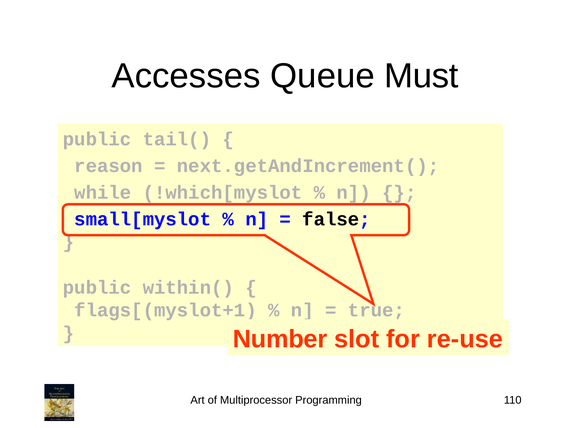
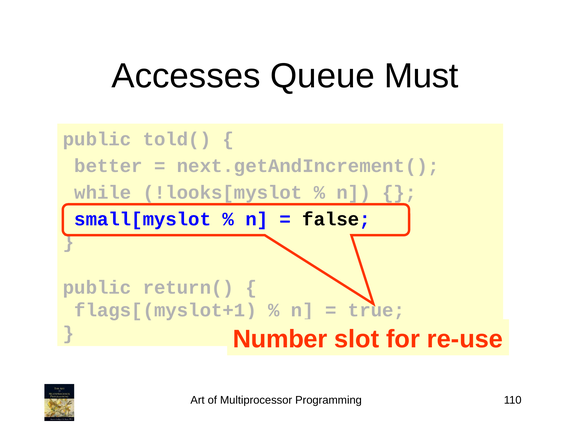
tail(: tail( -> told(
reason: reason -> better
!which[myslot: !which[myslot -> !looks[myslot
within(: within( -> return(
